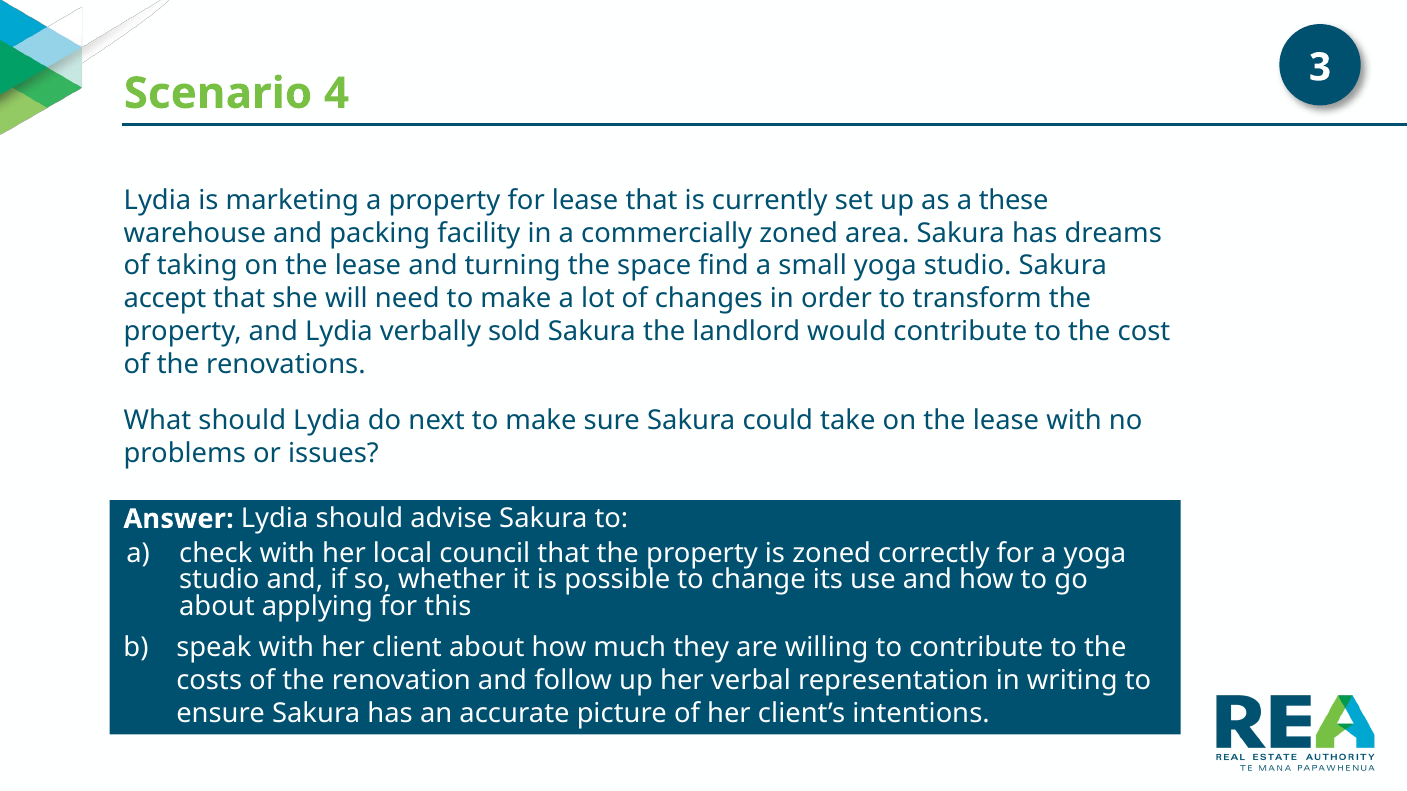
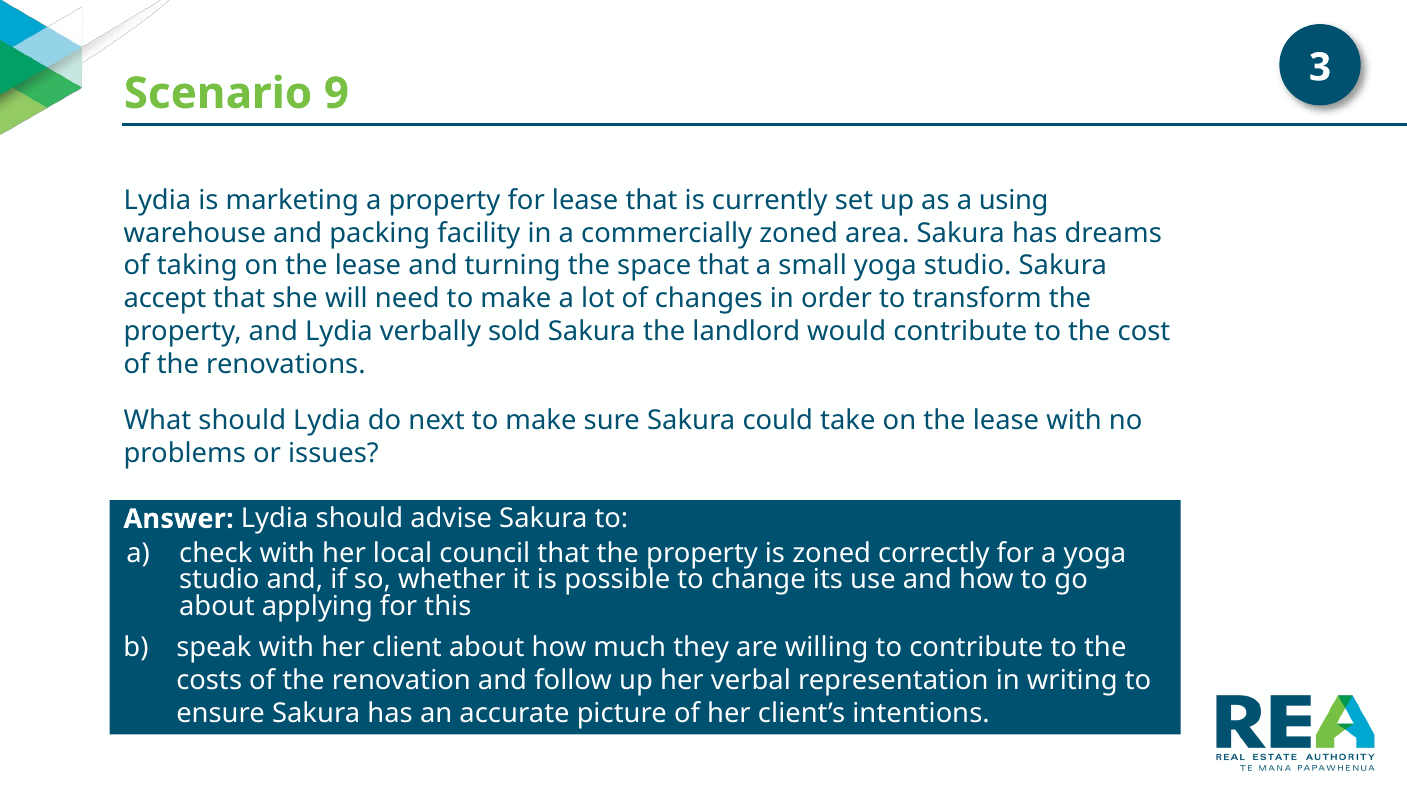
4: 4 -> 9
these: these -> using
space find: find -> that
